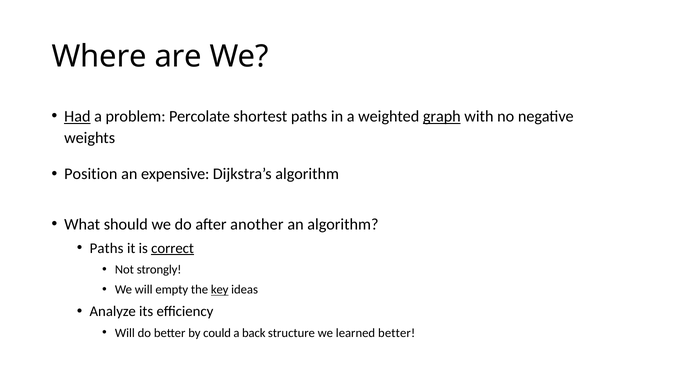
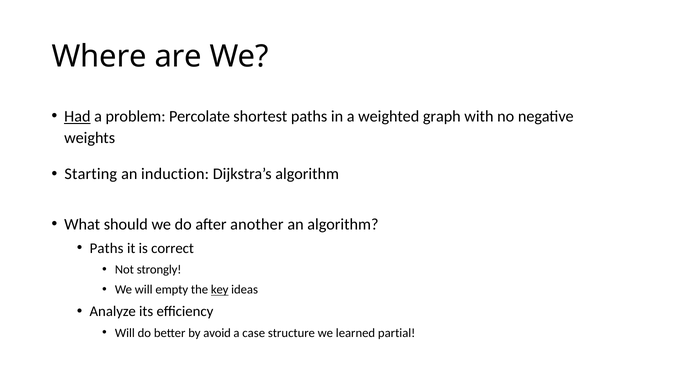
graph underline: present -> none
Position: Position -> Starting
expensive: expensive -> induction
correct underline: present -> none
could: could -> avoid
back: back -> case
learned better: better -> partial
